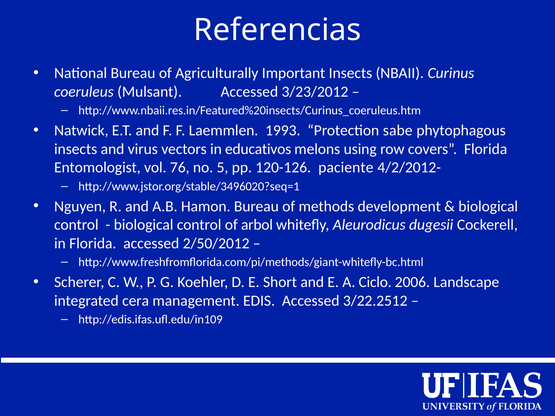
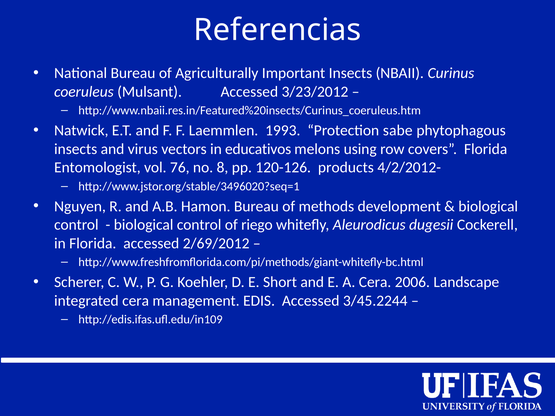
5: 5 -> 8
paciente: paciente -> products
arbol: arbol -> riego
2/50/2012: 2/50/2012 -> 2/69/2012
A Ciclo: Ciclo -> Cera
3/22.2512: 3/22.2512 -> 3/45.2244
